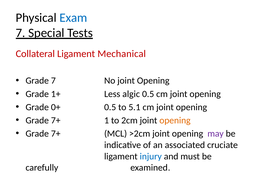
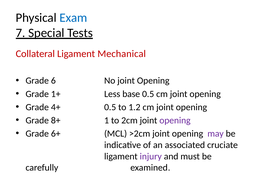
Grade 7: 7 -> 6
algic: algic -> base
0+: 0+ -> 4+
5.1: 5.1 -> 1.2
7+ at (56, 121): 7+ -> 8+
opening at (175, 121) colour: orange -> purple
7+ at (56, 134): 7+ -> 6+
injury colour: blue -> purple
